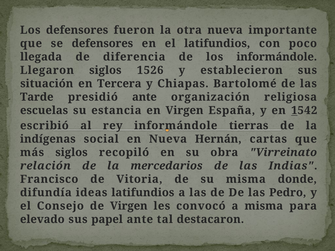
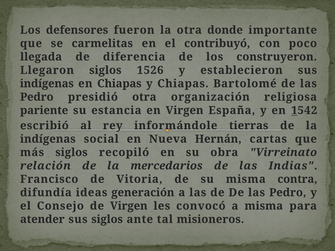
otra nueva: nueva -> donde
se defensores: defensores -> carmelitas
el latifundios: latifundios -> contribuyó
los informándole: informándole -> construyeron
situación at (47, 84): situación -> indígenas
en Tercera: Tercera -> Chiapas
Tarde at (37, 97): Tarde -> Pedro
presidió ante: ante -> otra
escuelas: escuelas -> pariente
donde: donde -> contra
ideas latifundios: latifundios -> generación
elevado: elevado -> atender
sus papel: papel -> siglos
destacaron: destacaron -> misioneros
